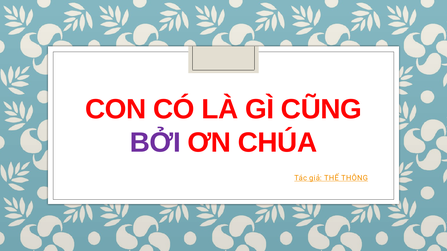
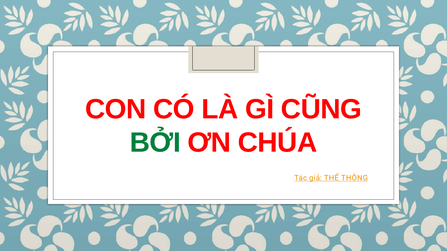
BỞI colour: purple -> green
